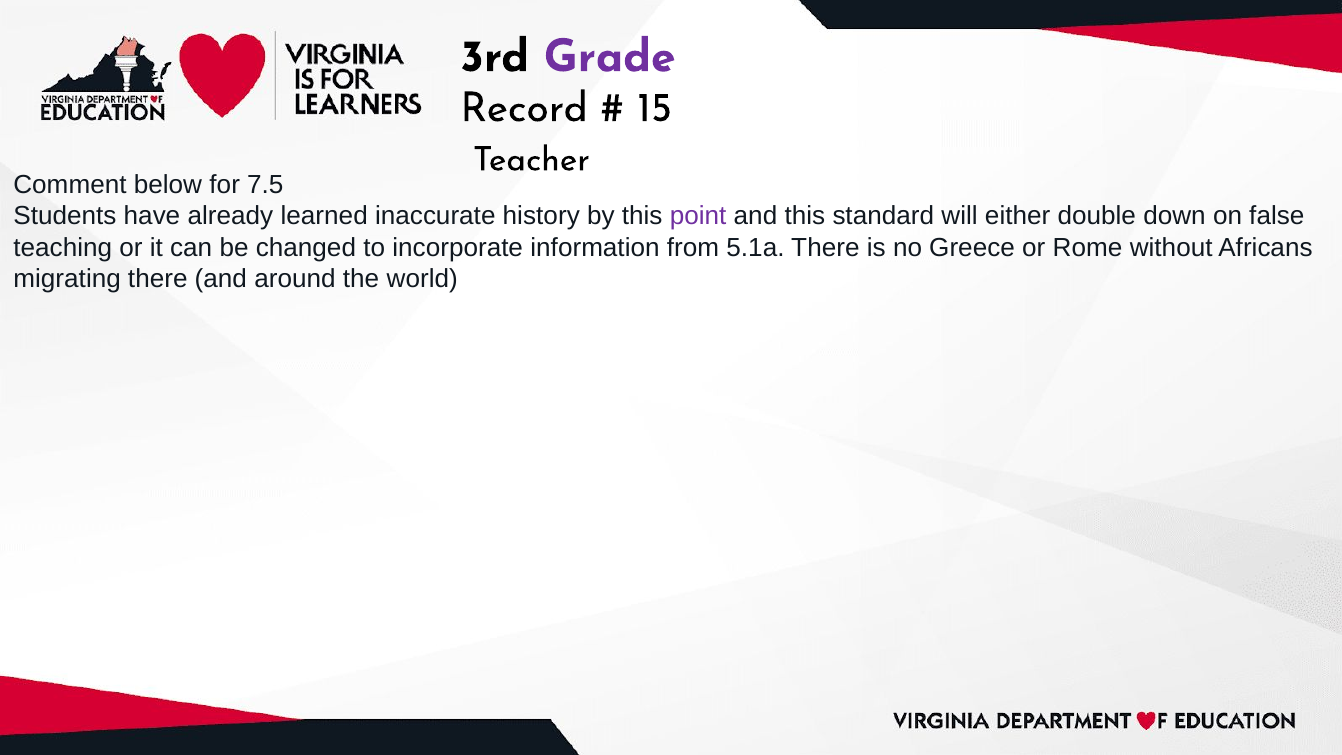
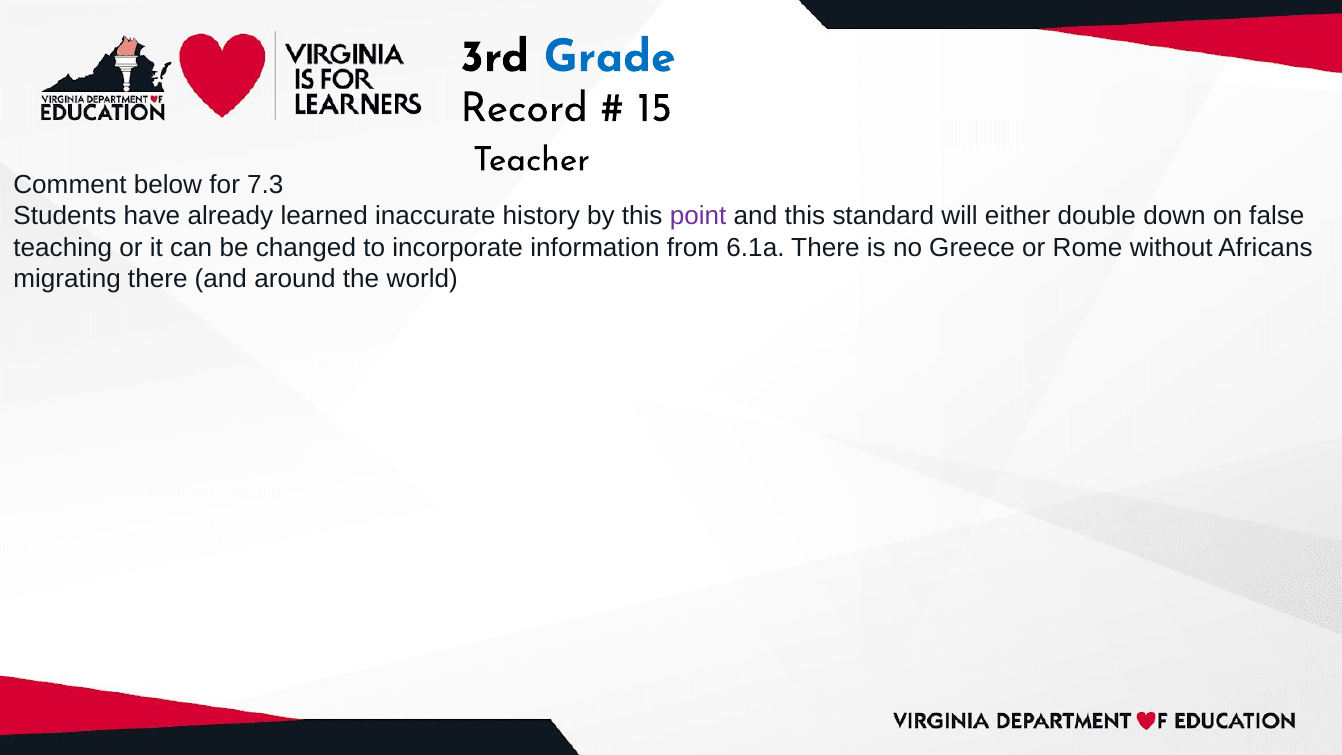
Grade colour: purple -> blue
7.5: 7.5 -> 7.3
5.1a: 5.1a -> 6.1a
